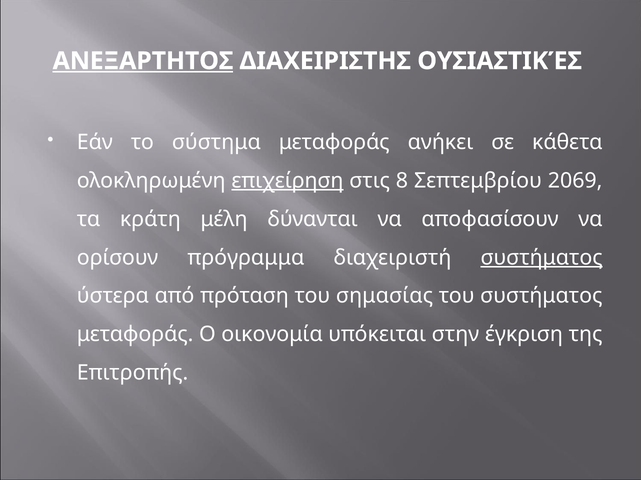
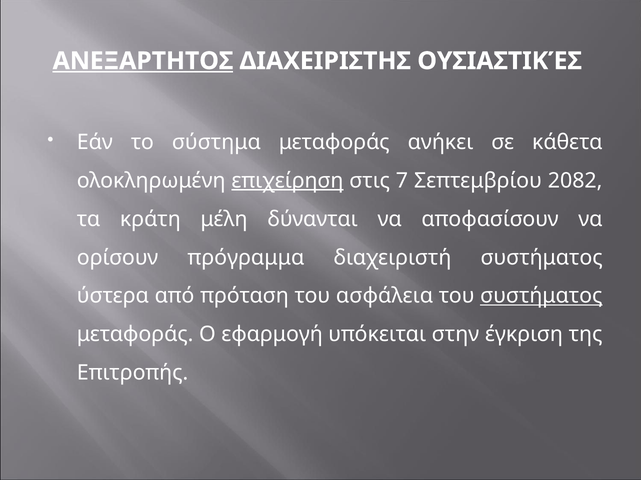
8: 8 -> 7
2069: 2069 -> 2082
συστήματος at (542, 258) underline: present -> none
σημασίας: σημασίας -> ασφάλεια
συστήματος at (541, 296) underline: none -> present
οικονομία: οικονομία -> εφαρμογή
